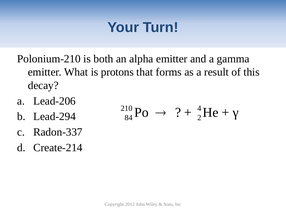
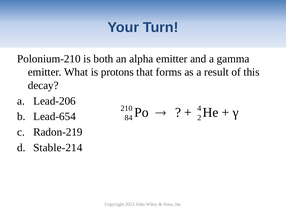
Lead-294: Lead-294 -> Lead-654
Radon-337: Radon-337 -> Radon-219
Create-214: Create-214 -> Stable-214
